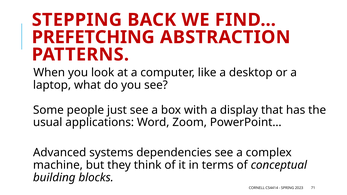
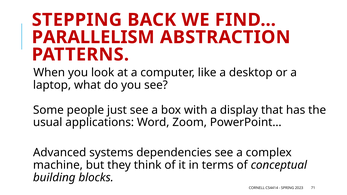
PREFETCHING: PREFETCHING -> PARALLELISM
